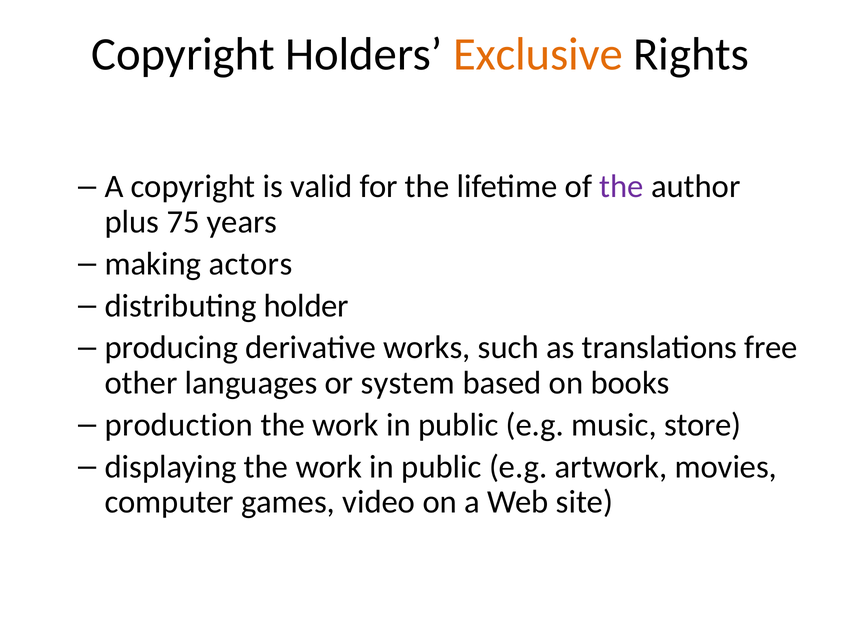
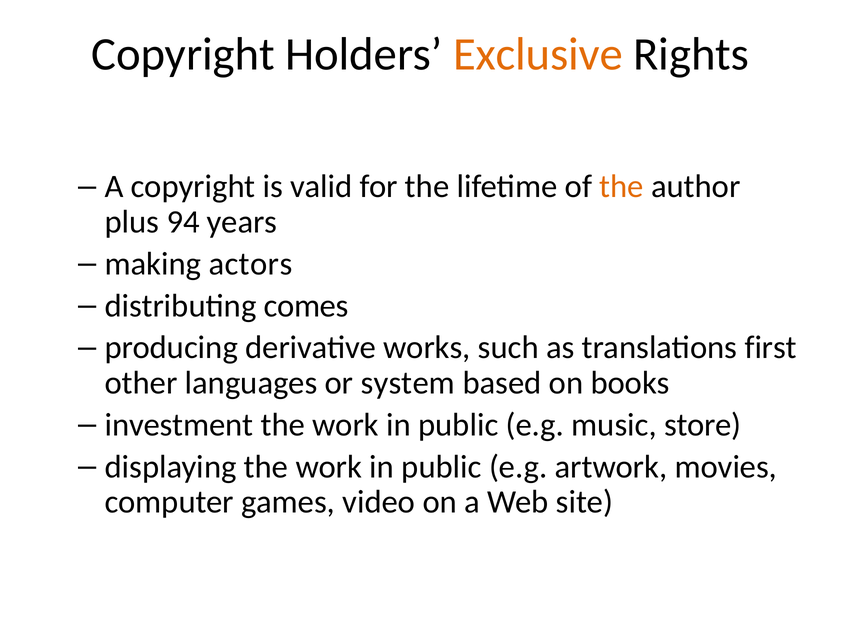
the at (622, 187) colour: purple -> orange
75: 75 -> 94
holder: holder -> comes
free: free -> first
production: production -> investment
